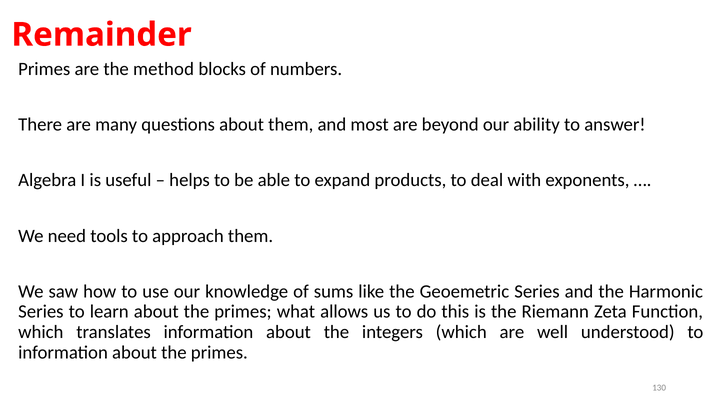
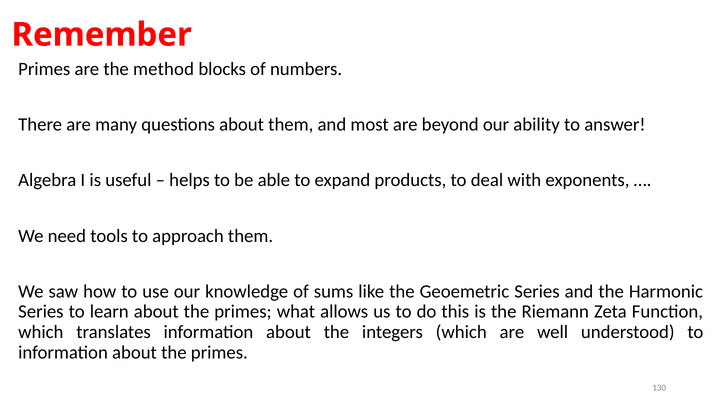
Remainder: Remainder -> Remember
